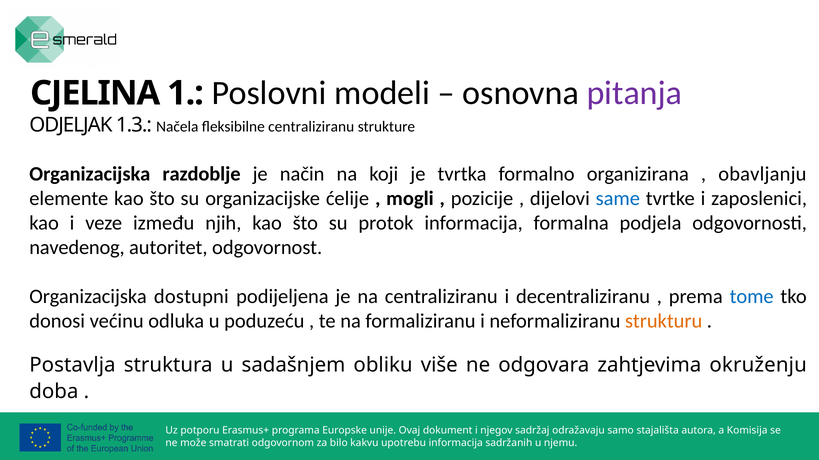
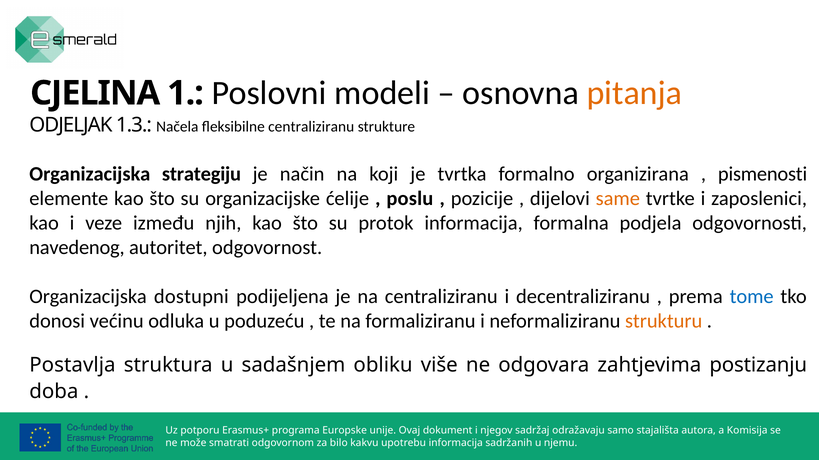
pitanja colour: purple -> orange
razdoblje: razdoblje -> strategiju
obavljanju: obavljanju -> pismenosti
mogli: mogli -> poslu
same colour: blue -> orange
okruženju: okruženju -> postizanju
